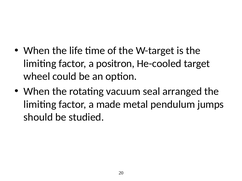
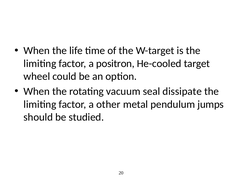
arranged: arranged -> dissipate
made: made -> other
